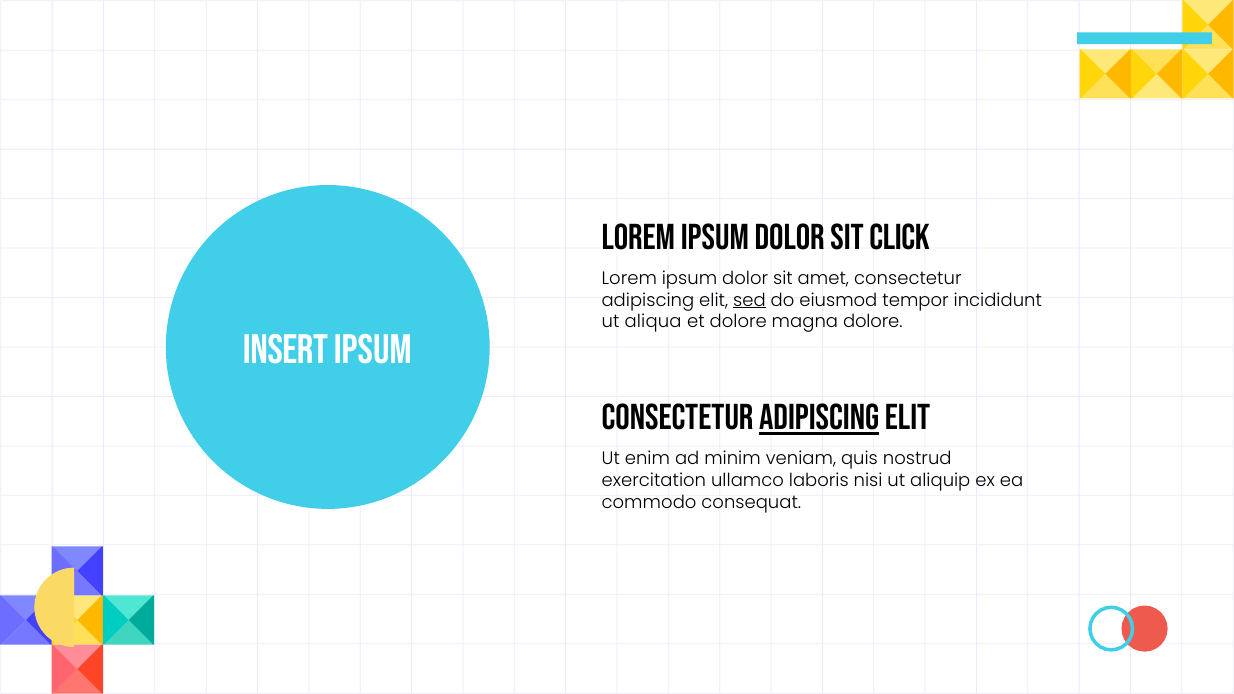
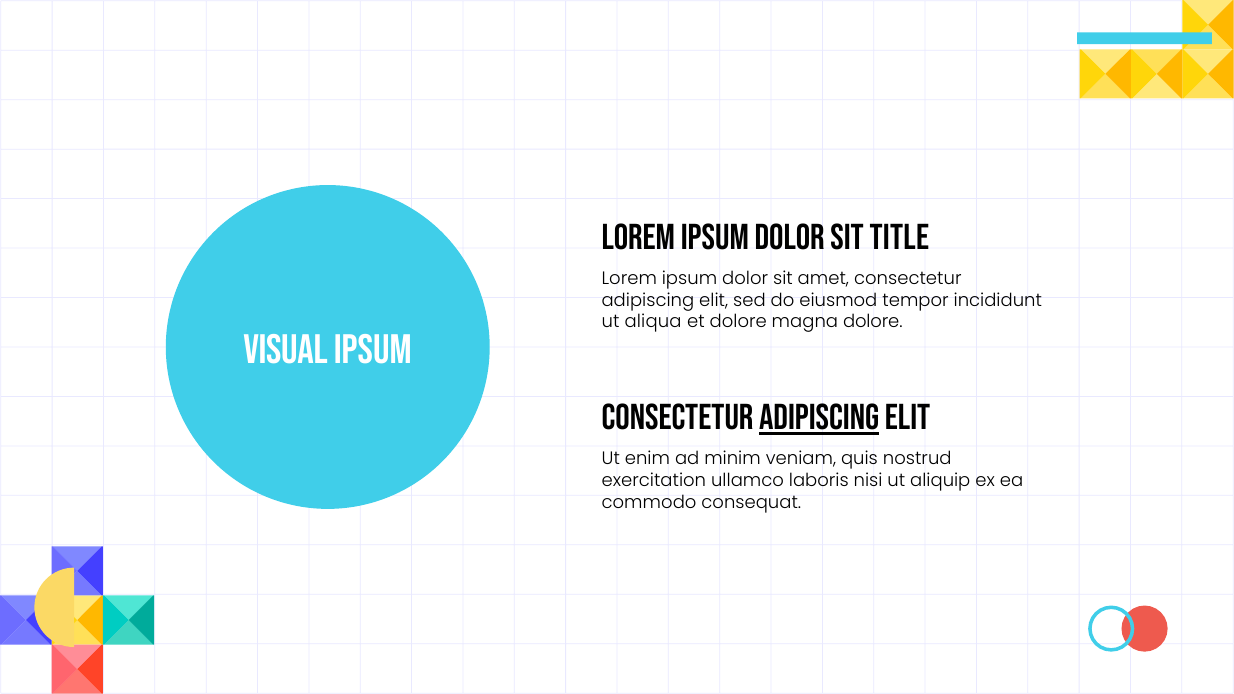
click: click -> title
sed underline: present -> none
Insert: Insert -> Visual
